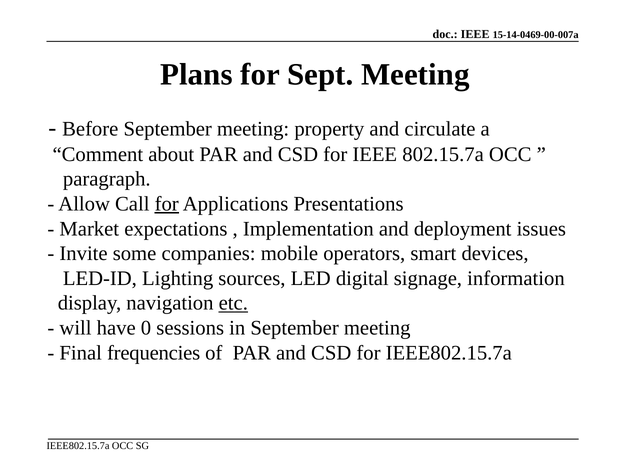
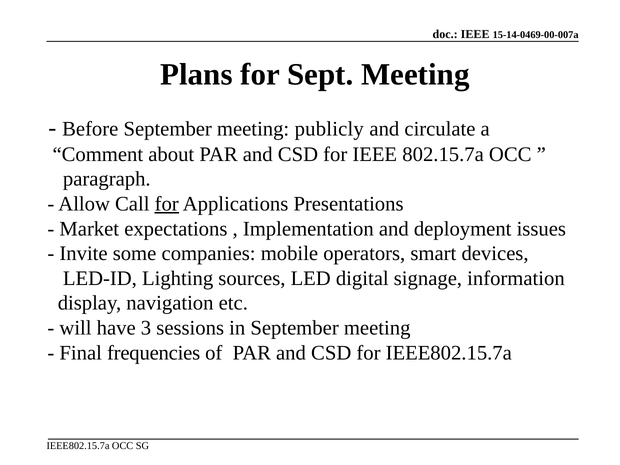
property: property -> publicly
etc underline: present -> none
0: 0 -> 3
